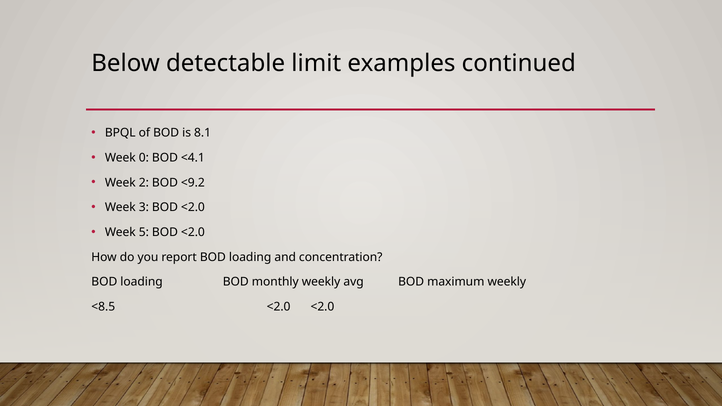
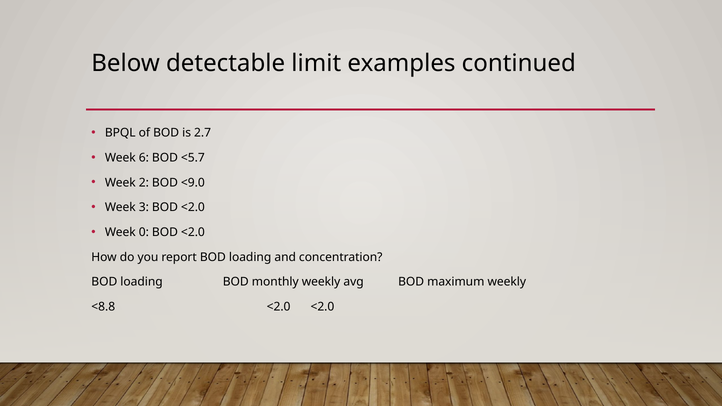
8.1: 8.1 -> 2.7
0: 0 -> 6
<4.1: <4.1 -> <5.7
<9.2: <9.2 -> <9.0
5: 5 -> 0
<8.5: <8.5 -> <8.8
